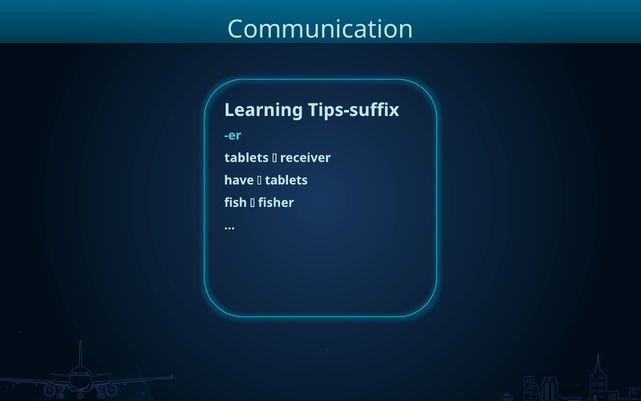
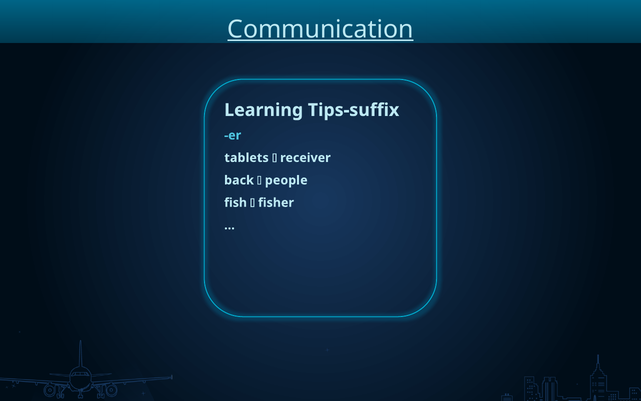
Communication underline: none -> present
have: have -> back
tablets at (286, 180): tablets -> people
